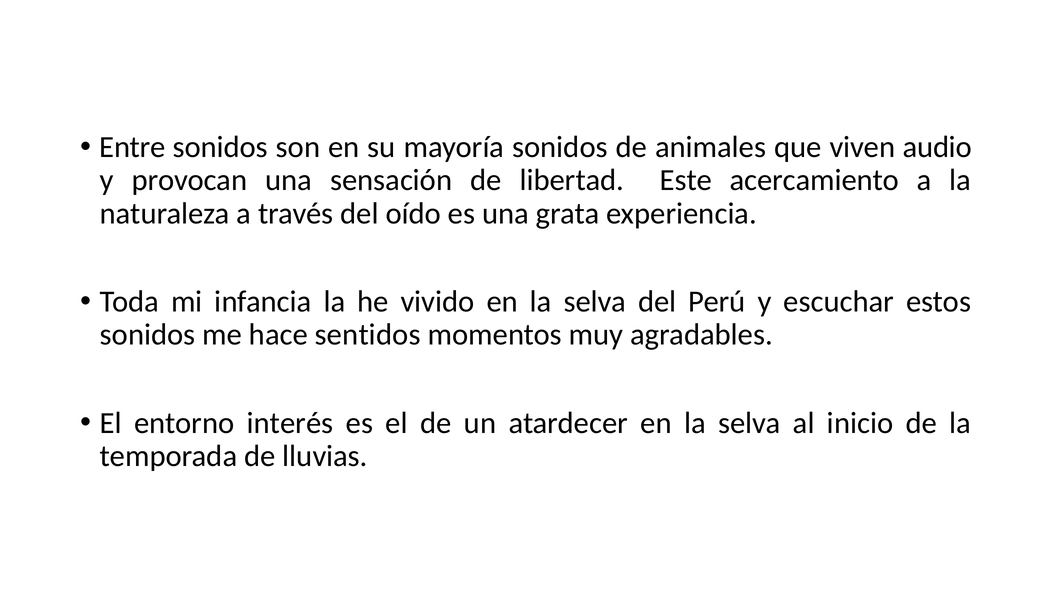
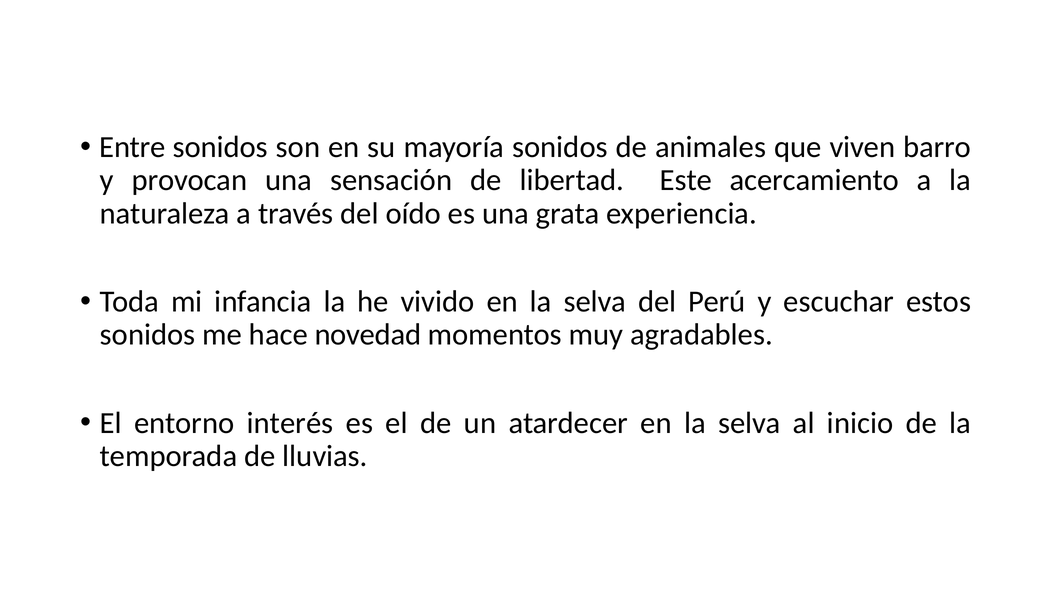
audio: audio -> barro
sentidos: sentidos -> novedad
